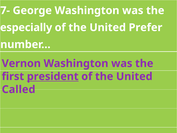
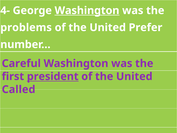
7-: 7- -> 4-
Washington at (87, 10) underline: none -> present
especially: especially -> problems
Vernon: Vernon -> Careful
